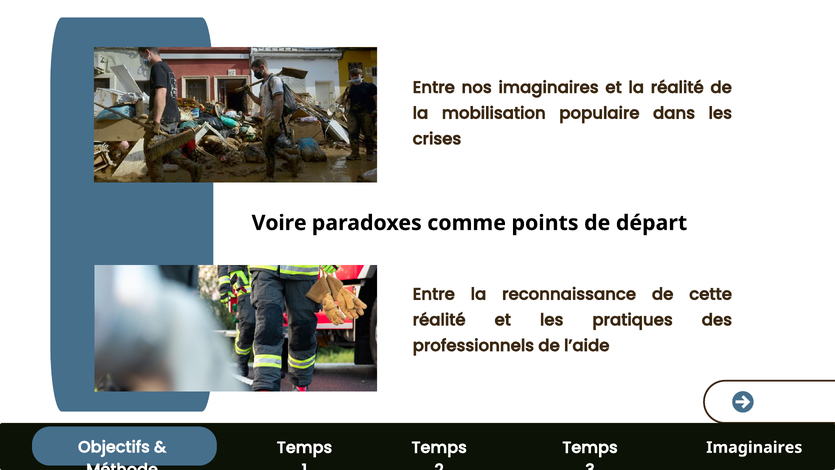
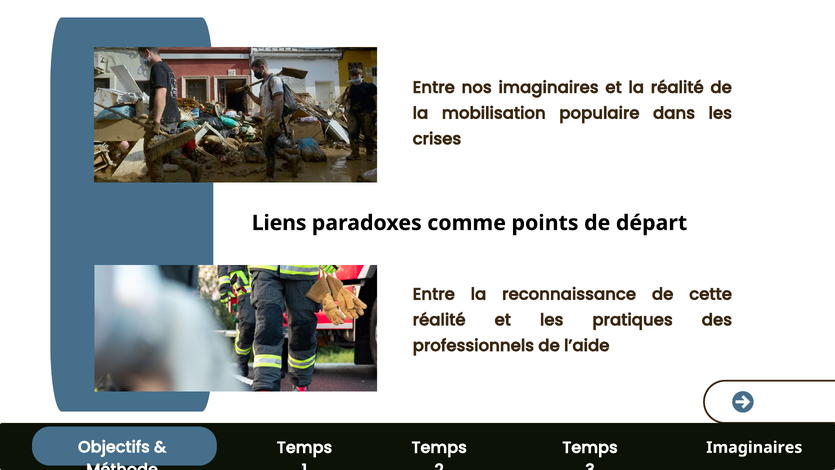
Voire: Voire -> Liens
